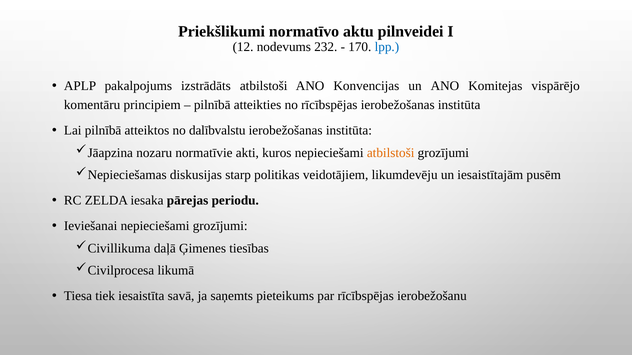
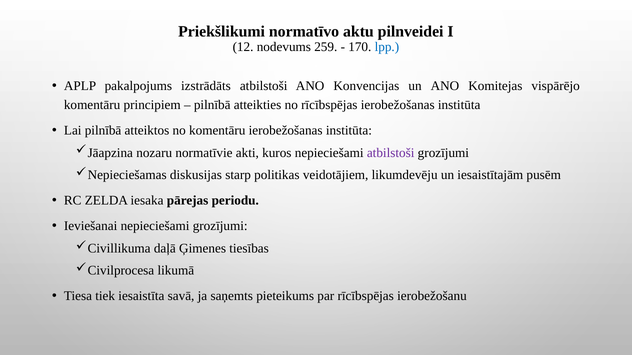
232: 232 -> 259
no dalībvalstu: dalībvalstu -> komentāru
atbilstoši at (391, 153) colour: orange -> purple
